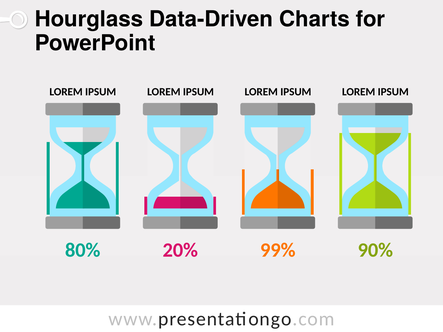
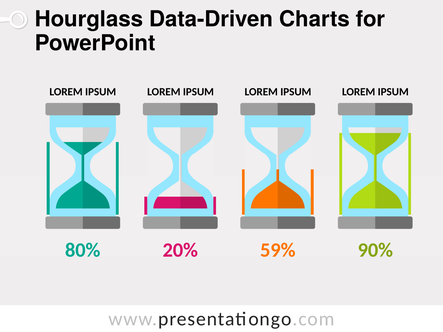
99%: 99% -> 59%
